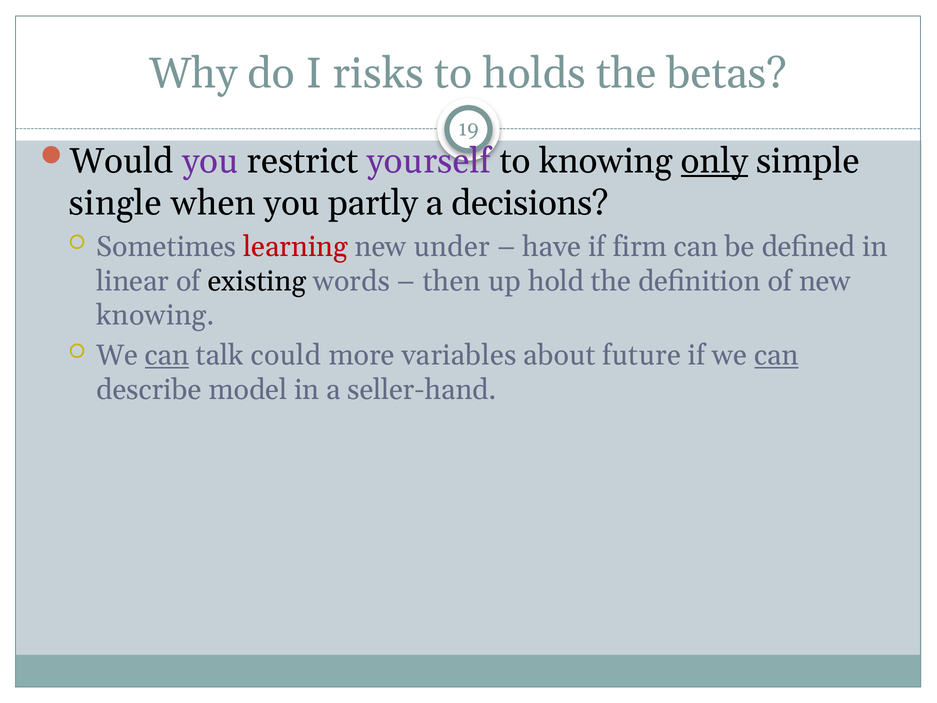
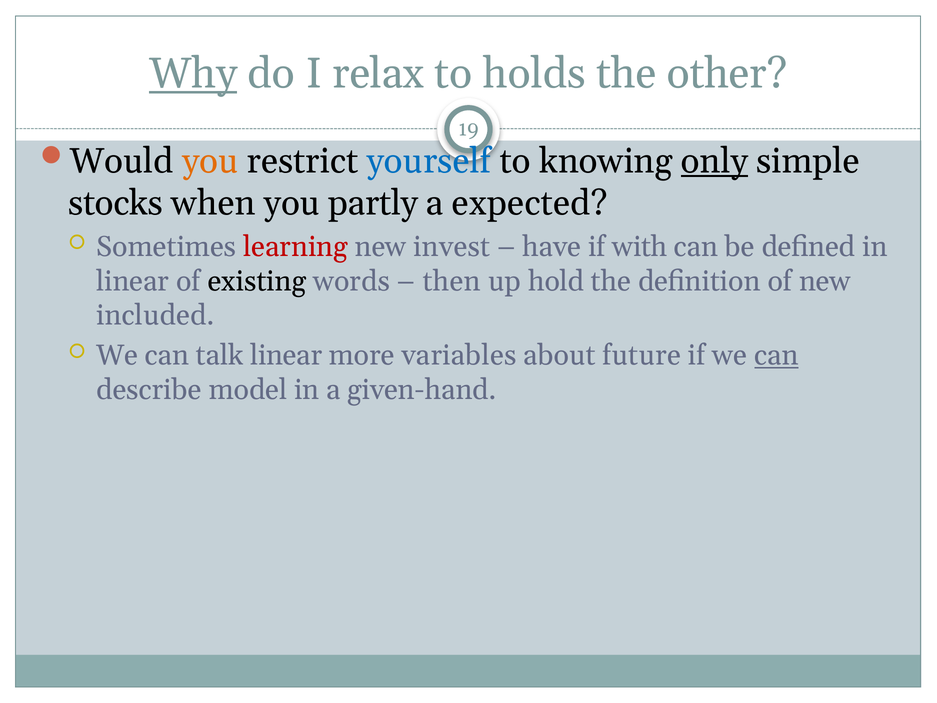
Why underline: none -> present
risks: risks -> relax
betas: betas -> other
you at (210, 161) colour: purple -> orange
yourself colour: purple -> blue
single: single -> stocks
decisions: decisions -> expected
under: under -> invest
firm: firm -> with
knowing at (155, 315): knowing -> included
can at (167, 355) underline: present -> none
talk could: could -> linear
seller-hand: seller-hand -> given-hand
